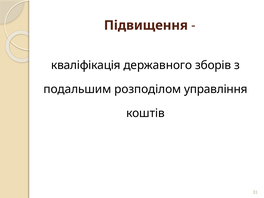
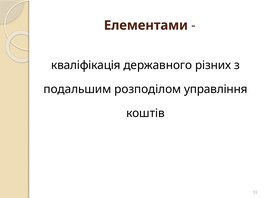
Підвищення: Підвищення -> Елементами
зборів: зборів -> різних
